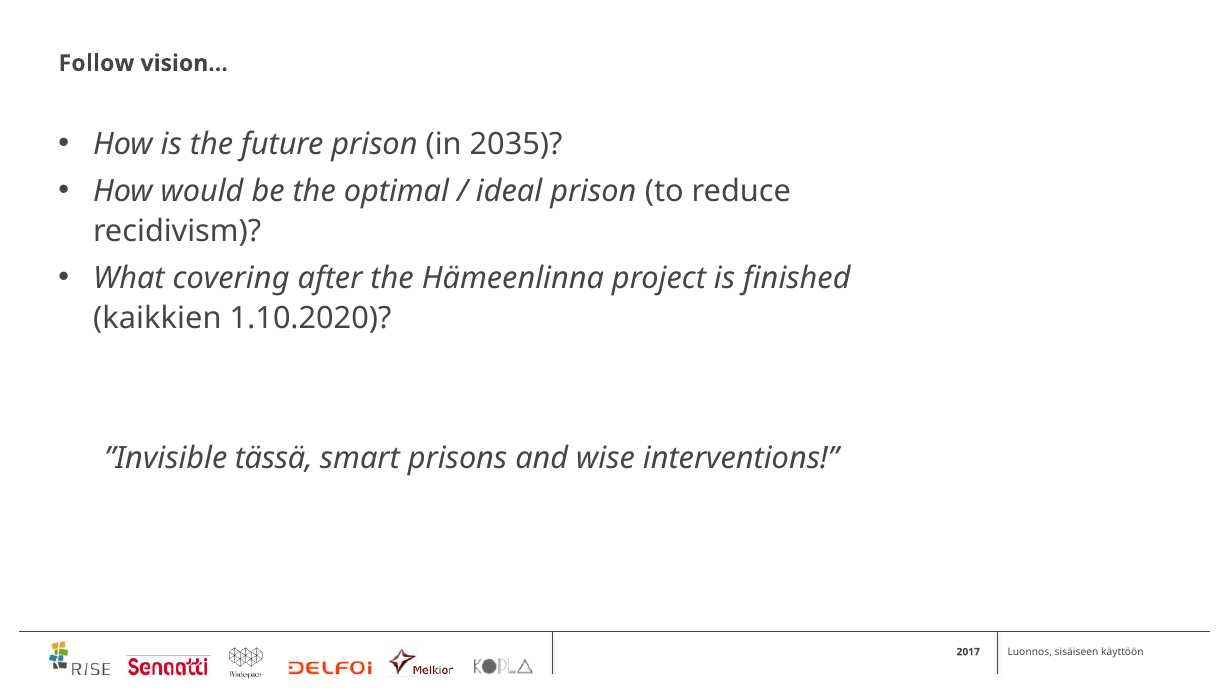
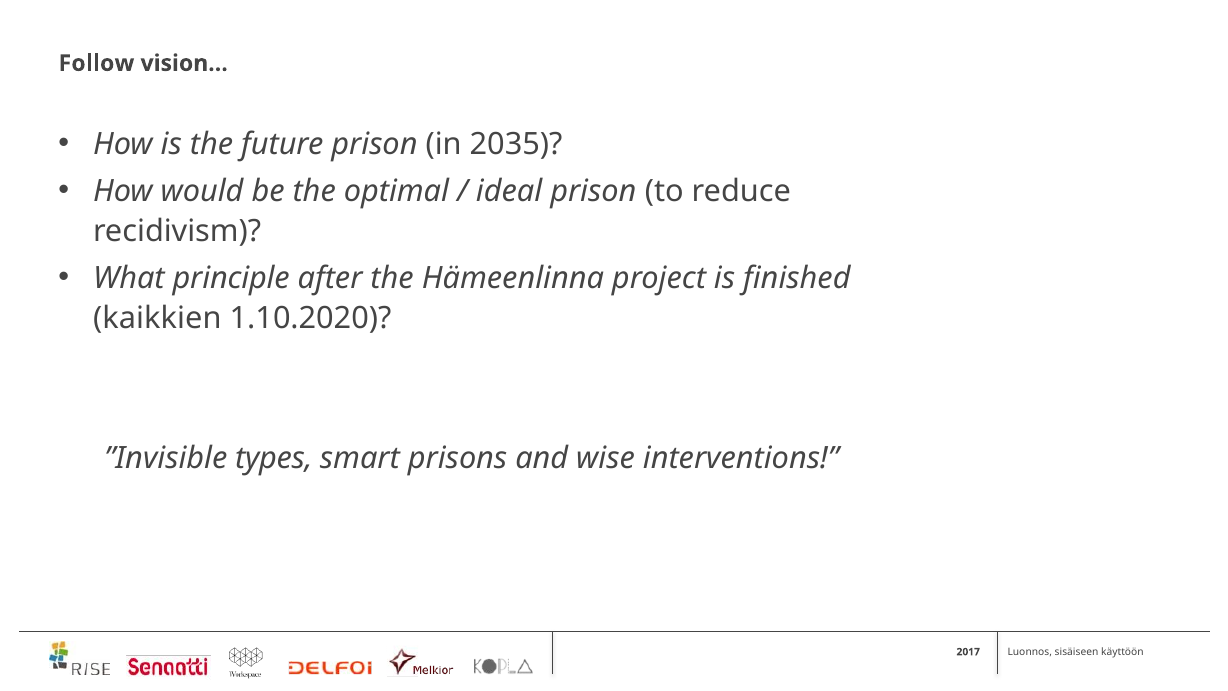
covering: covering -> principle
tässä: tässä -> types
